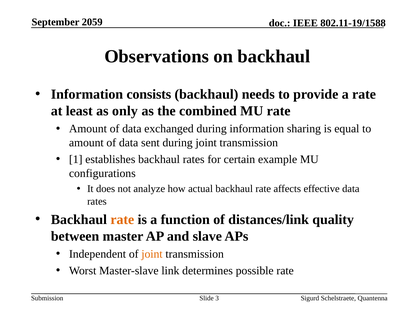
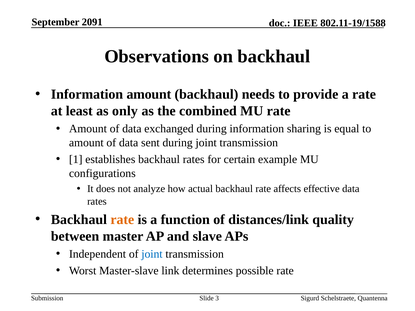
2059: 2059 -> 2091
Information consists: consists -> amount
joint at (152, 254) colour: orange -> blue
